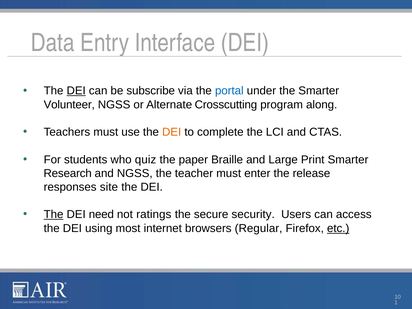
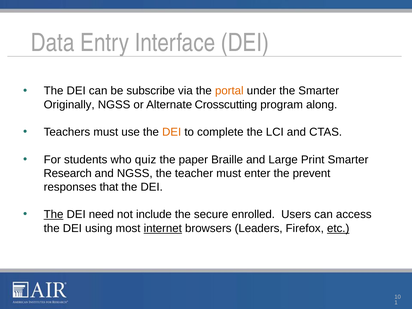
DEI at (76, 91) underline: present -> none
portal colour: blue -> orange
Volunteer: Volunteer -> Originally
release: release -> prevent
site: site -> that
ratings: ratings -> include
security: security -> enrolled
internet underline: none -> present
Regular: Regular -> Leaders
